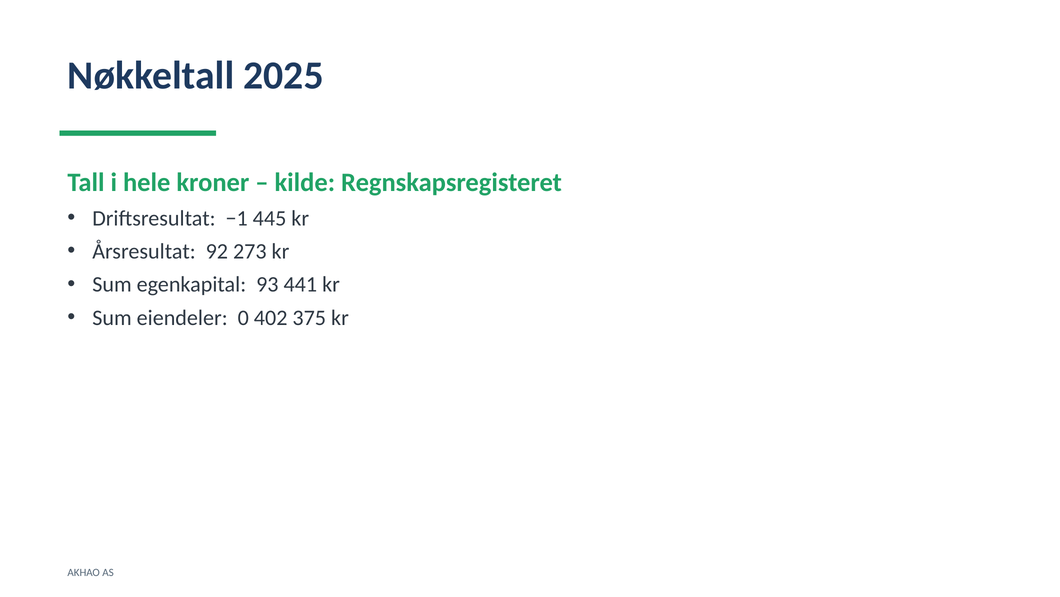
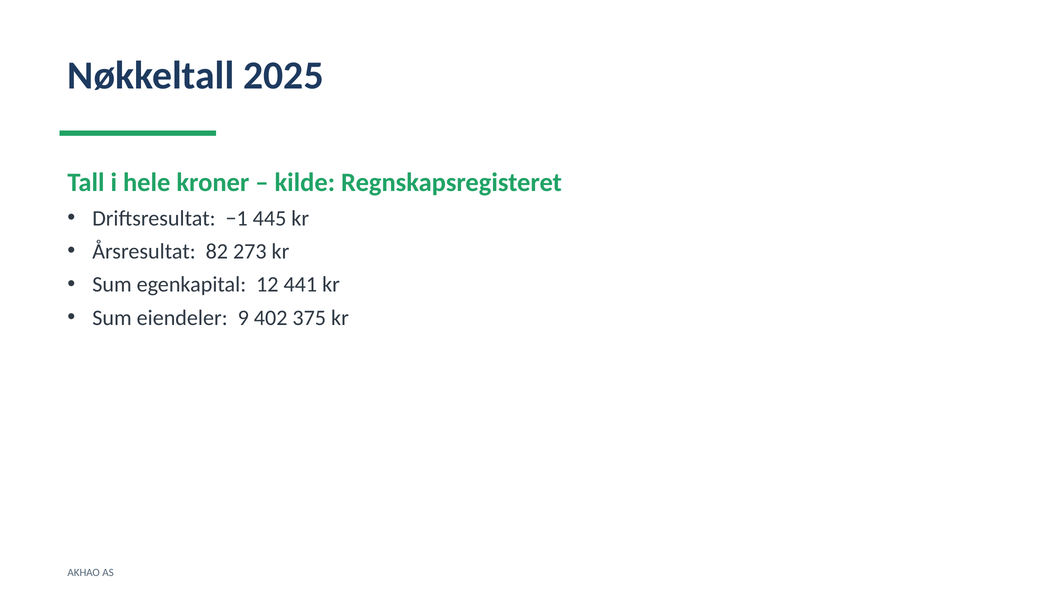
92: 92 -> 82
93: 93 -> 12
0: 0 -> 9
